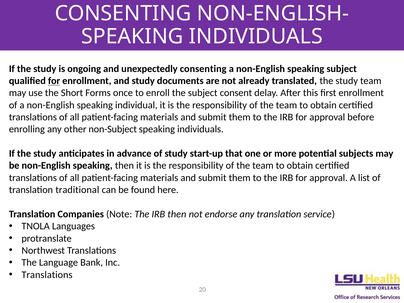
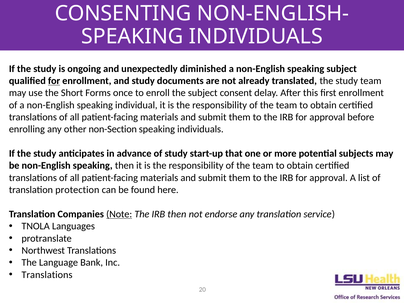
unexpectedly consenting: consenting -> diminished
non-Subject: non-Subject -> non-Section
traditional: traditional -> protection
Note underline: none -> present
